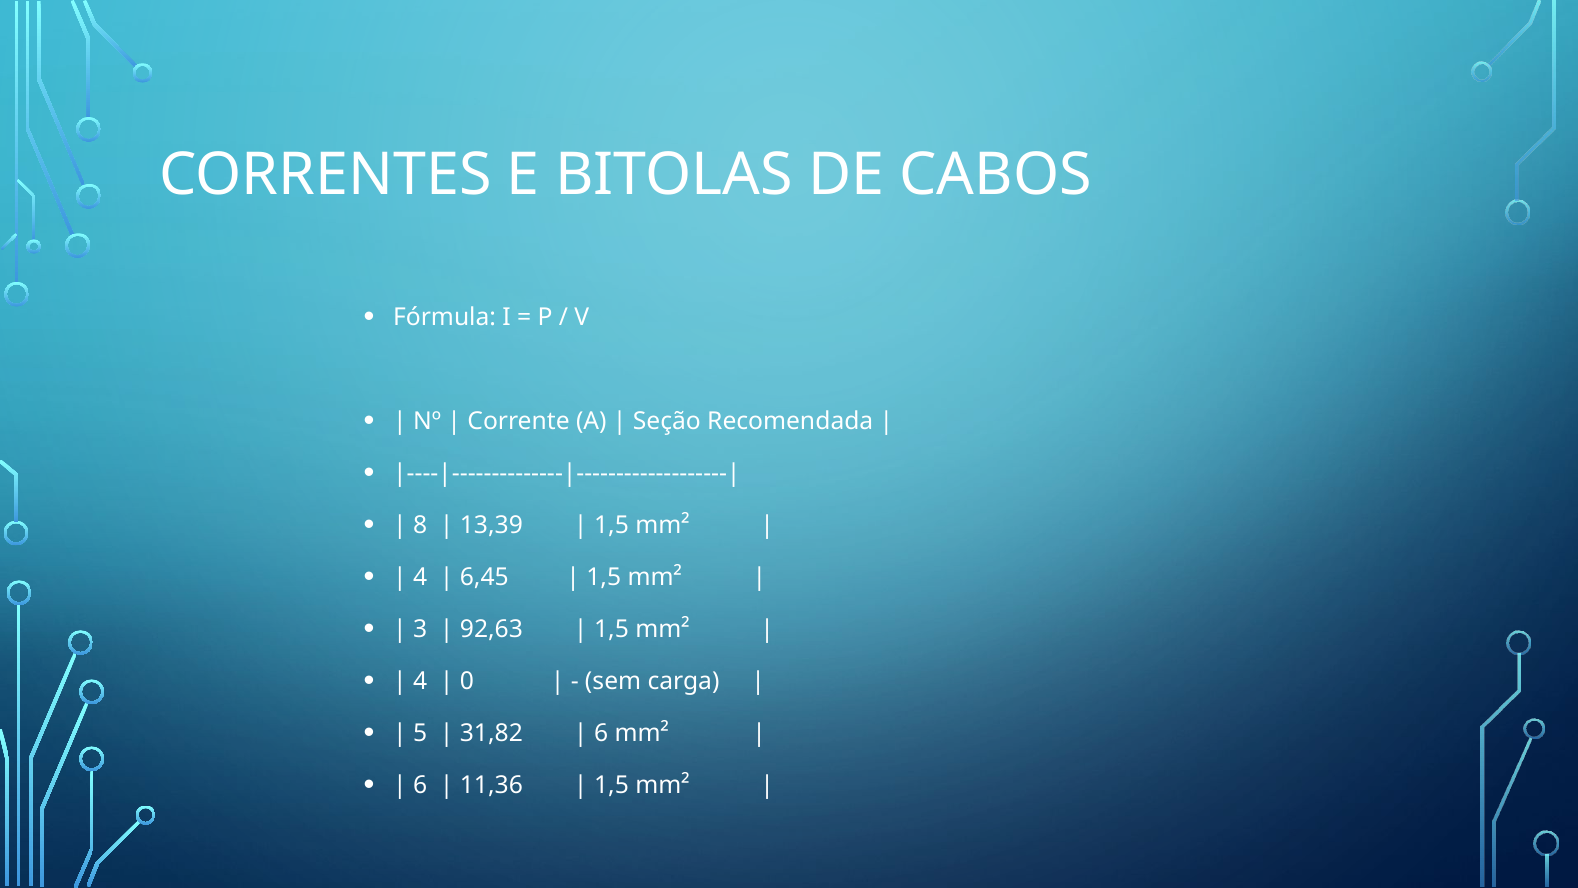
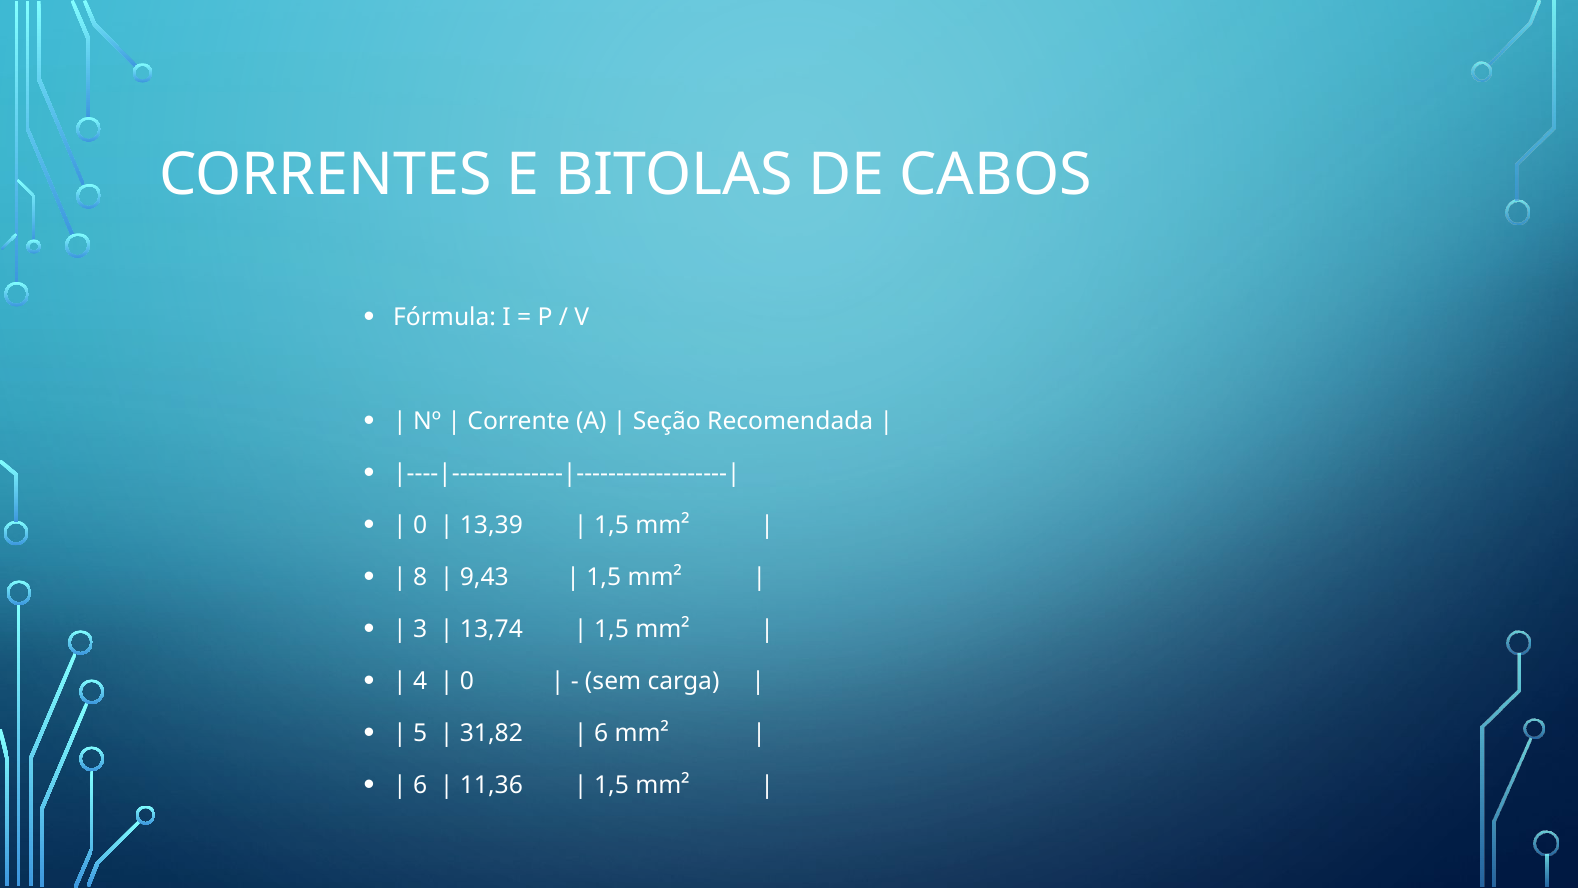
8 at (420, 525): 8 -> 0
4 at (420, 577): 4 -> 8
6,45: 6,45 -> 9,43
92,63: 92,63 -> 13,74
